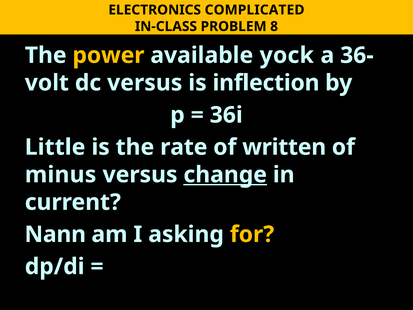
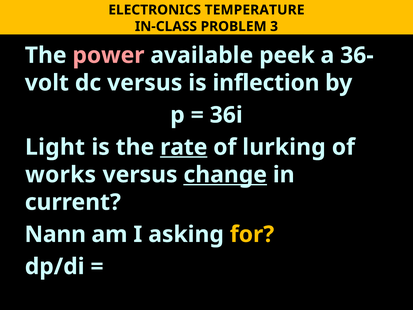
COMPLICATED: COMPLICATED -> TEMPERATURE
8: 8 -> 3
power colour: yellow -> pink
yock: yock -> peek
Little: Little -> Light
rate underline: none -> present
written: written -> lurking
minus: minus -> works
